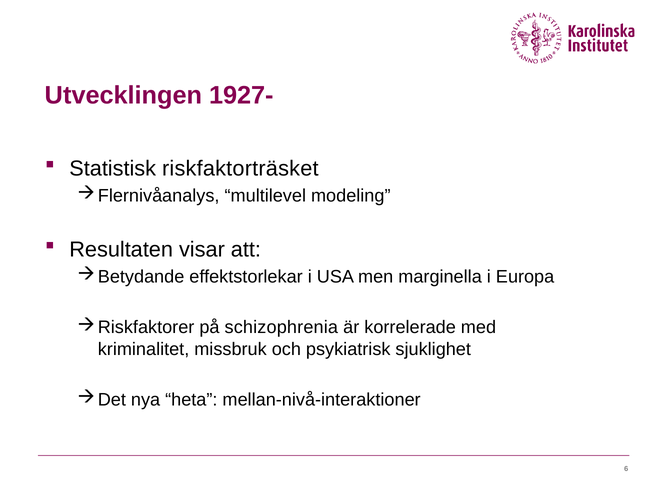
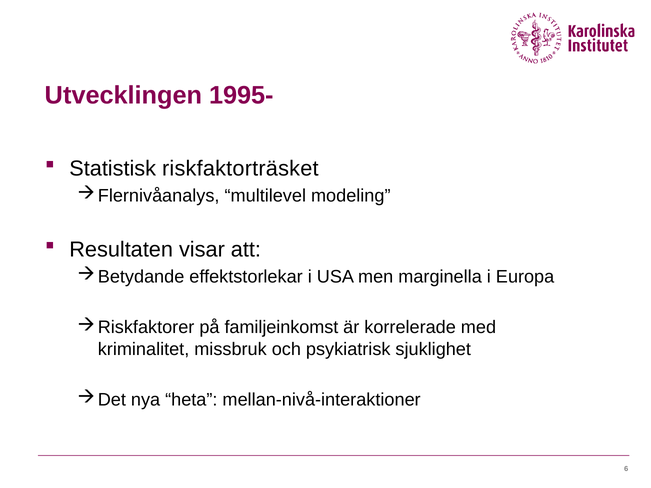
1927-: 1927- -> 1995-
schizophrenia: schizophrenia -> familjeinkomst
